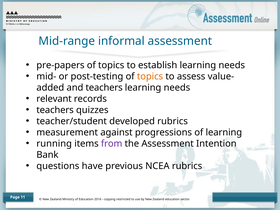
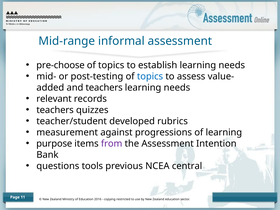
pre-papers: pre-papers -> pre-choose
topics at (150, 76) colour: orange -> blue
running: running -> purpose
have: have -> tools
NCEA rubrics: rubrics -> central
